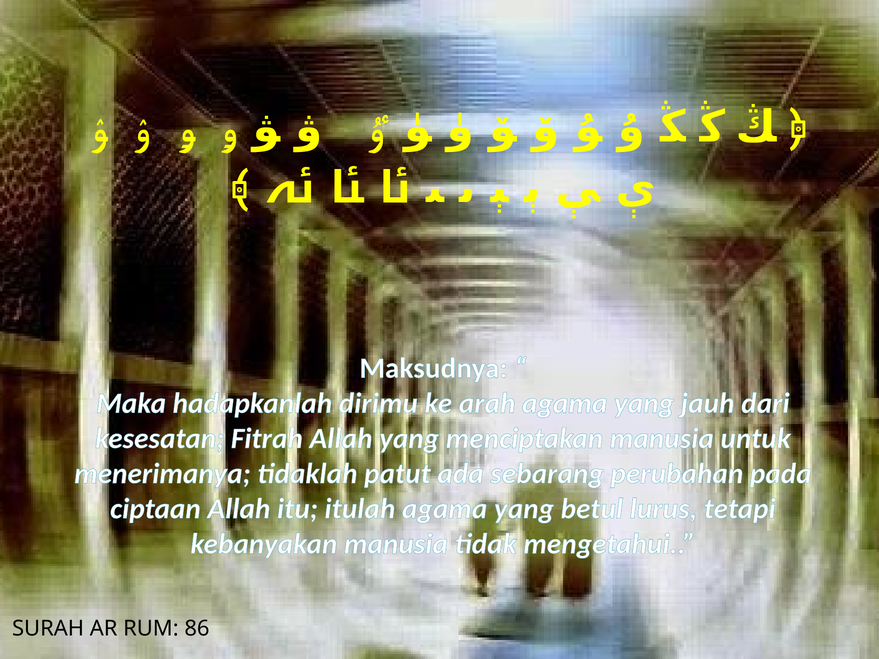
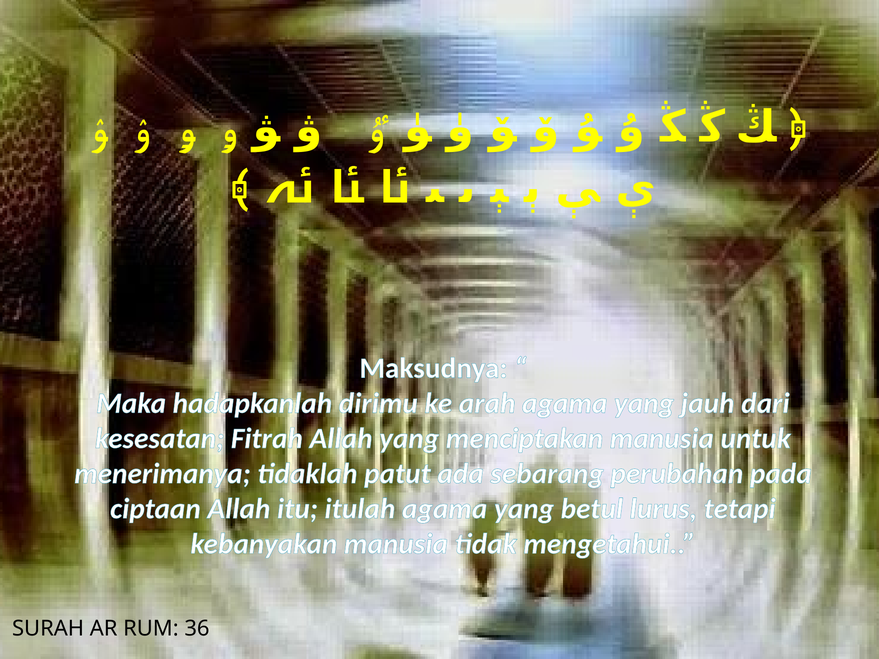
86: 86 -> 36
